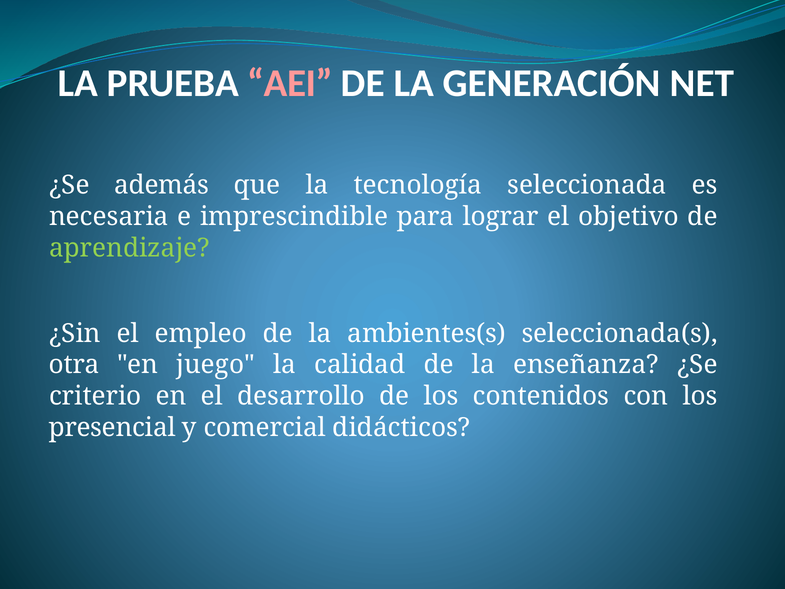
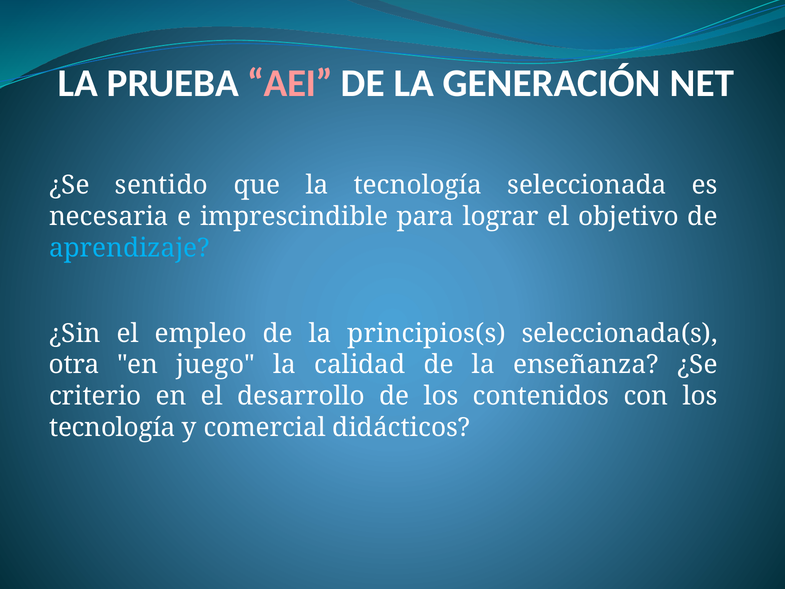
además: además -> sentido
aprendizaje colour: light green -> light blue
ambientes(s: ambientes(s -> principios(s
presencial at (112, 427): presencial -> tecnología
